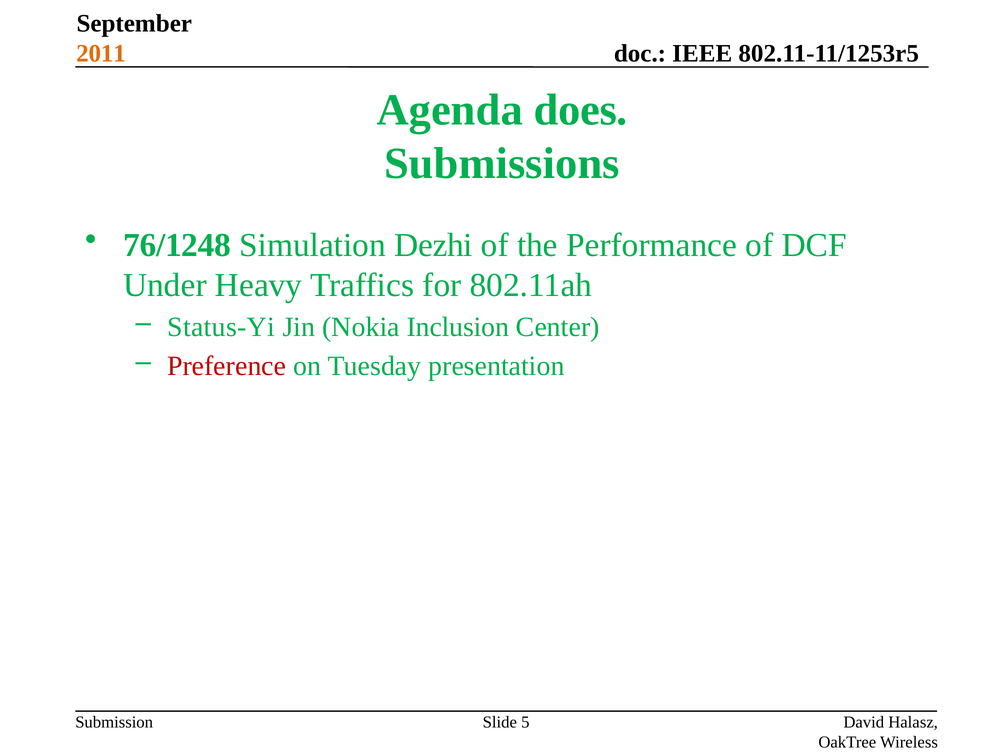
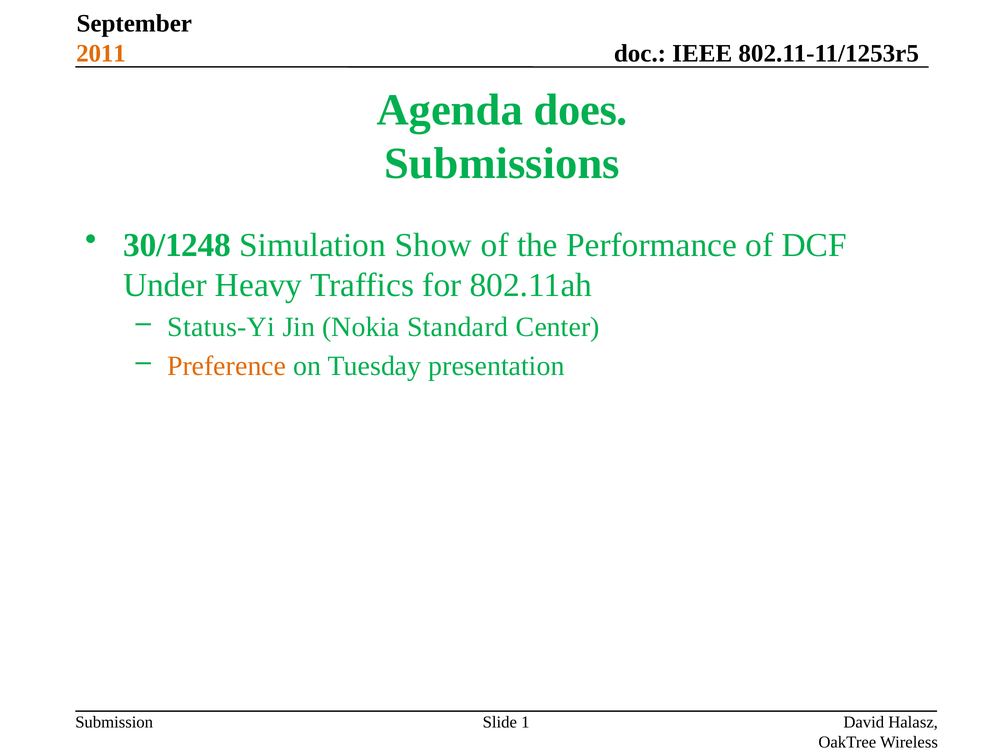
76/1248: 76/1248 -> 30/1248
Dezhi: Dezhi -> Show
Inclusion: Inclusion -> Standard
Preference colour: red -> orange
5: 5 -> 1
